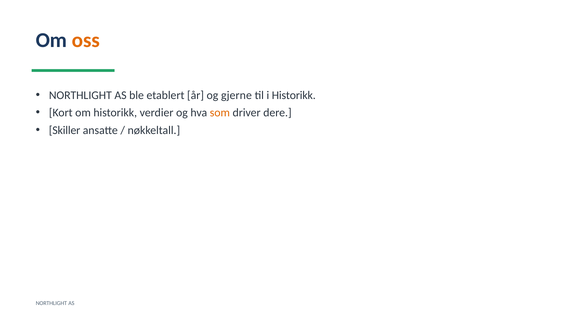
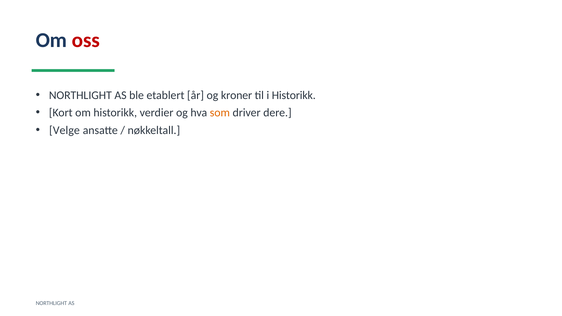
oss colour: orange -> red
gjerne: gjerne -> kroner
Skiller: Skiller -> Velge
